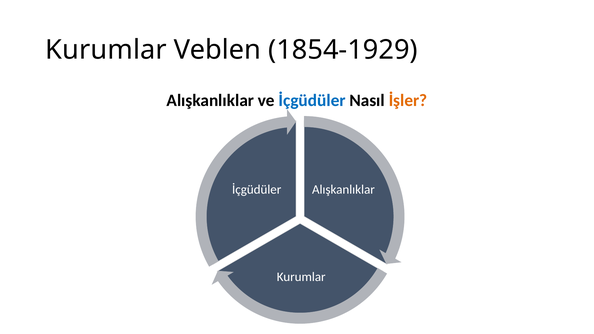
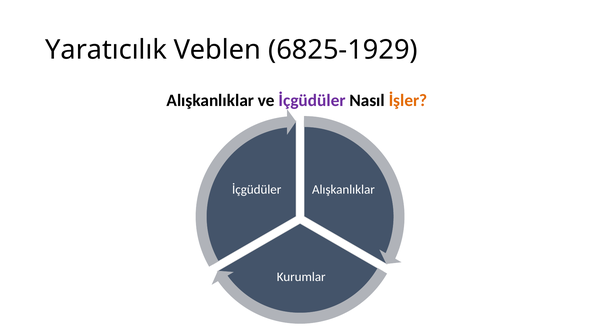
Kurumlar at (106, 50): Kurumlar -> Yaratıcılık
1854-1929: 1854-1929 -> 6825-1929
İçgüdüler at (312, 100) colour: blue -> purple
